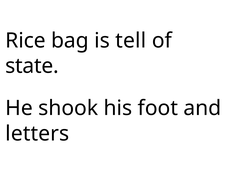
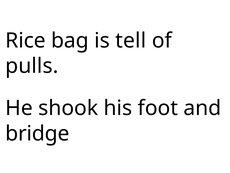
state: state -> pulls
letters: letters -> bridge
